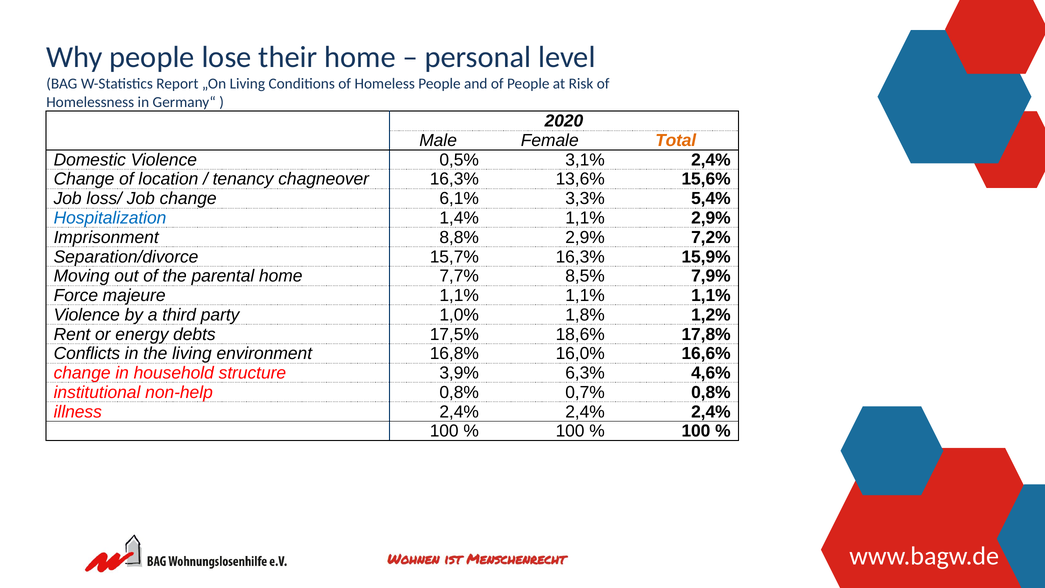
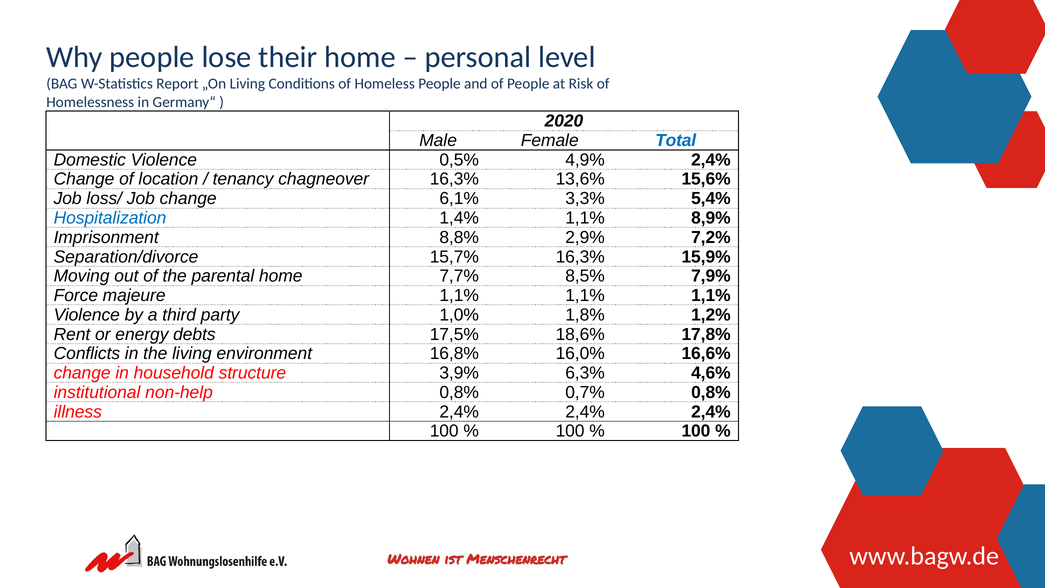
Total colour: orange -> blue
3,1%: 3,1% -> 4,9%
1,1% 2,9%: 2,9% -> 8,9%
